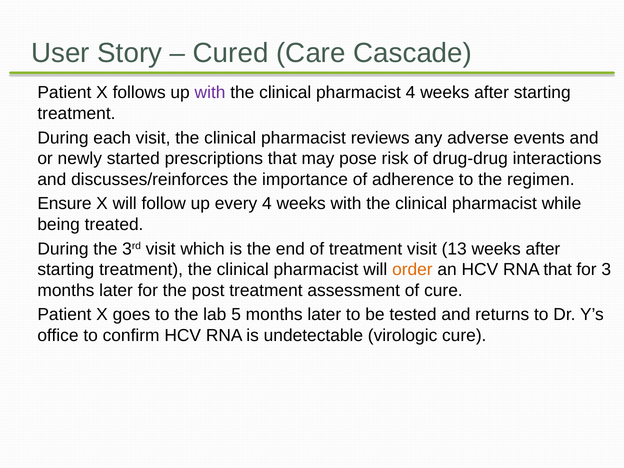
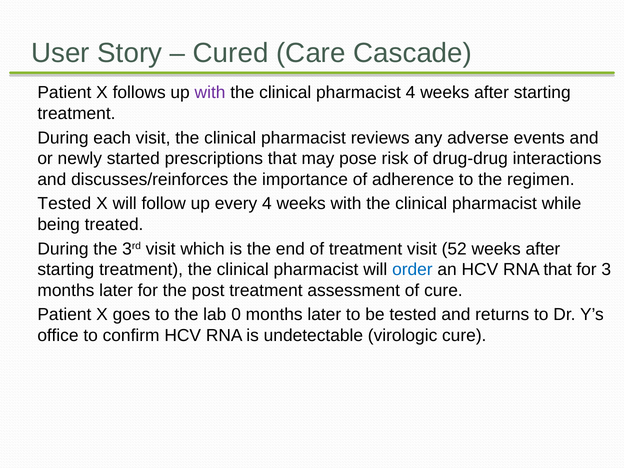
Ensure at (64, 204): Ensure -> Tested
13: 13 -> 52
order colour: orange -> blue
5: 5 -> 0
